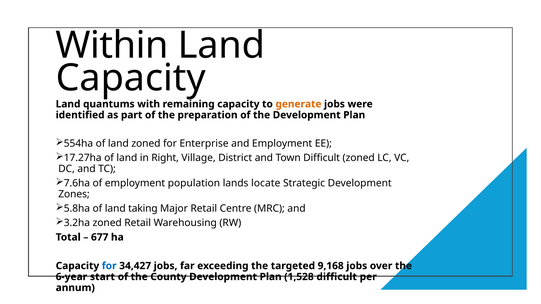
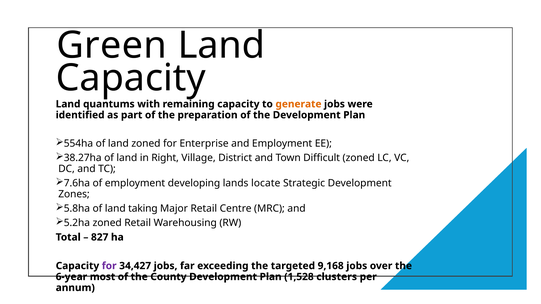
Within: Within -> Green
17.27ha: 17.27ha -> 38.27ha
population: population -> developing
3.2ha: 3.2ha -> 5.2ha
677: 677 -> 827
for at (109, 266) colour: blue -> purple
start: start -> most
1,528 difficult: difficult -> clusters
